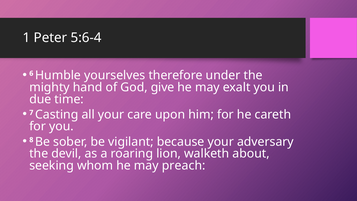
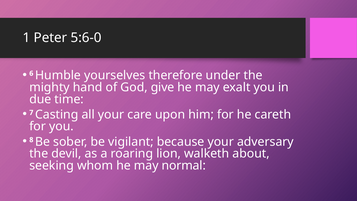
5:6-4: 5:6-4 -> 5:6-0
preach: preach -> normal
